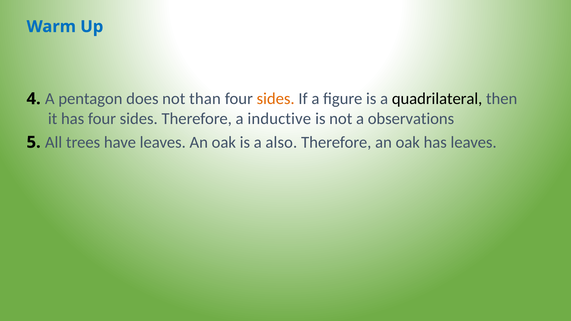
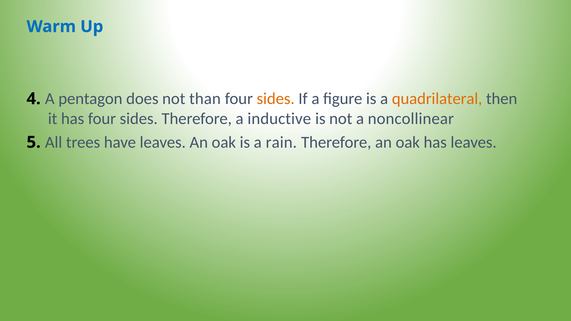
quadrilateral colour: black -> orange
observations: observations -> noncollinear
also: also -> rain
